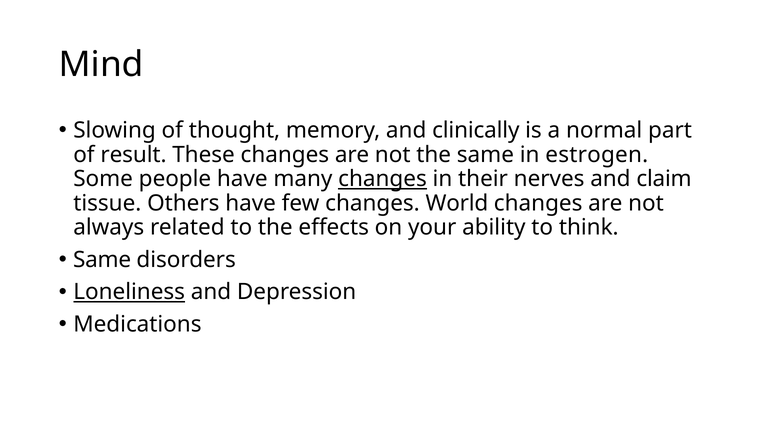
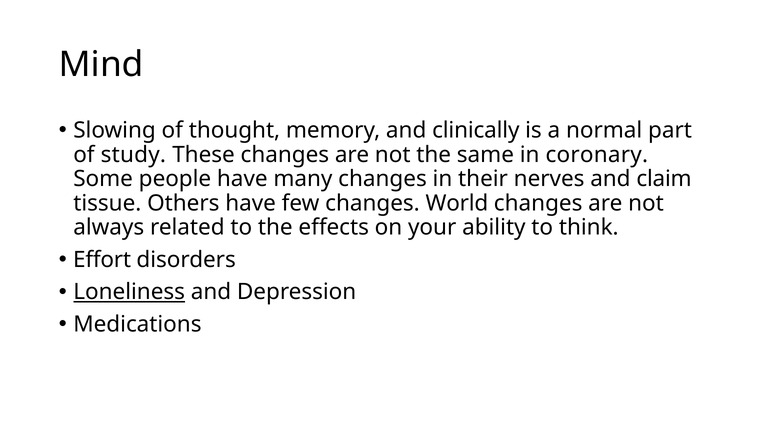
result: result -> study
estrogen: estrogen -> coronary
changes at (383, 179) underline: present -> none
Same at (102, 260): Same -> Effort
